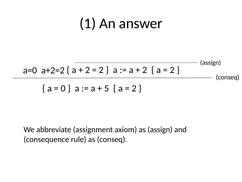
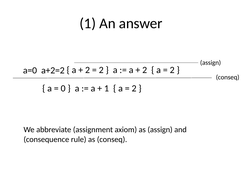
5 at (107, 88): 5 -> 1
